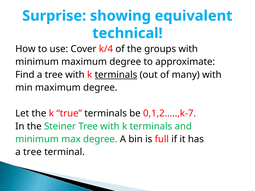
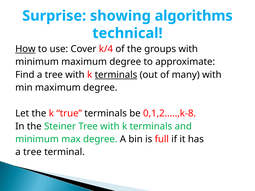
equivalent: equivalent -> algorithms
How underline: none -> present
0,1,2…..,k-7: 0,1,2…..,k-7 -> 0,1,2…..,k-8
